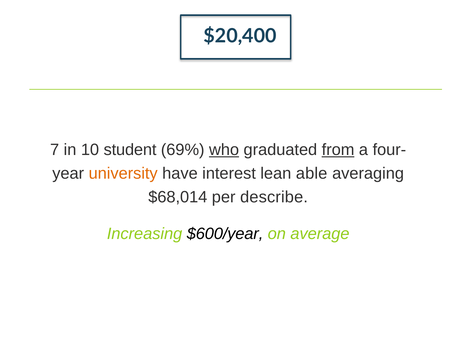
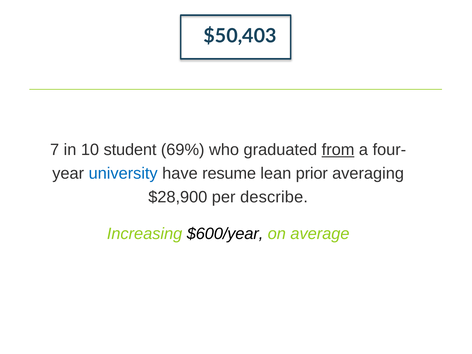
$20,400: $20,400 -> $50,403
who underline: present -> none
university colour: orange -> blue
interest: interest -> resume
able: able -> prior
$68,014: $68,014 -> $28,900
